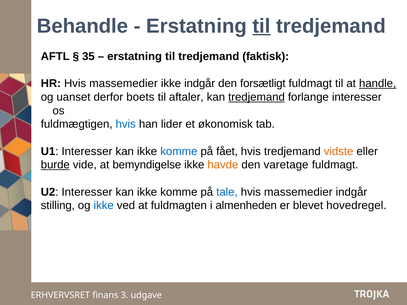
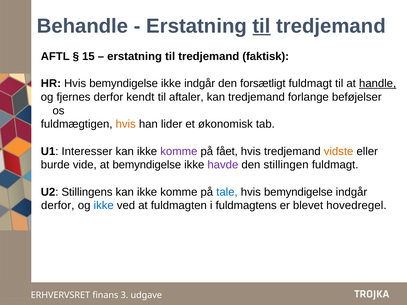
35: 35 -> 15
HR Hvis massemedier: massemedier -> bemyndigelse
uanset: uanset -> fjernes
boets: boets -> kendt
tredjemand at (257, 97) underline: present -> none
forlange interesser: interesser -> beføjelser
hvis at (126, 124) colour: blue -> orange
komme at (179, 151) colour: blue -> purple
burde underline: present -> none
havde colour: orange -> purple
varetage: varetage -> stillingen
U2 Interesser: Interesser -> Stillingens
massemedier at (298, 192): massemedier -> bemyndigelse
stilling at (58, 206): stilling -> derfor
almenheden: almenheden -> fuldmagtens
